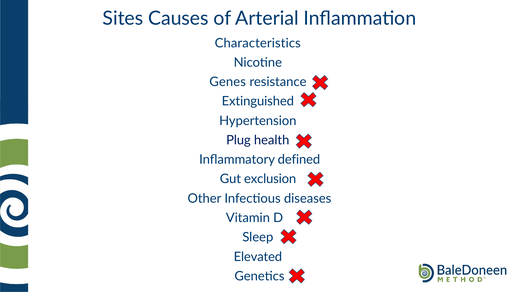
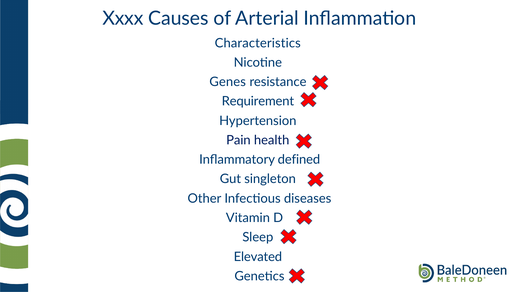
Sites: Sites -> Xxxx
Extinguished: Extinguished -> Requirement
Plug: Plug -> Pain
exclusion: exclusion -> singleton
